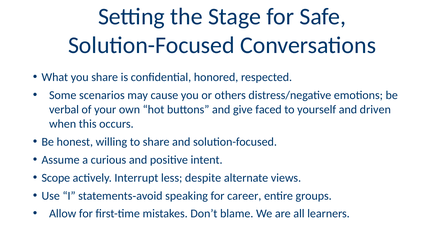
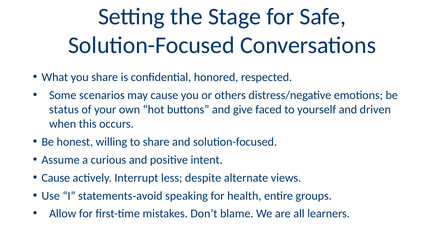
verbal: verbal -> status
Scope at (56, 178): Scope -> Cause
career: career -> health
